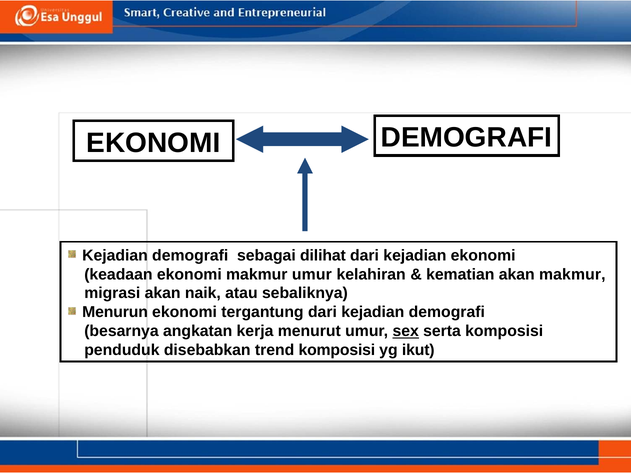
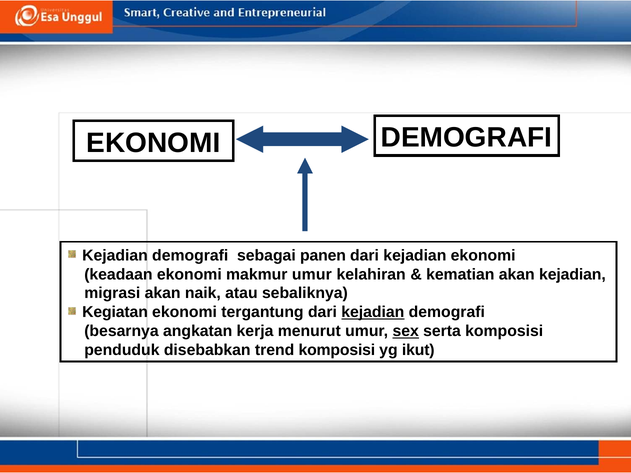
dilihat: dilihat -> panen
akan makmur: makmur -> kejadian
Menurun: Menurun -> Kegiatan
kejadian at (373, 312) underline: none -> present
